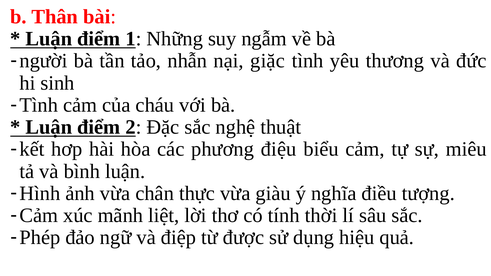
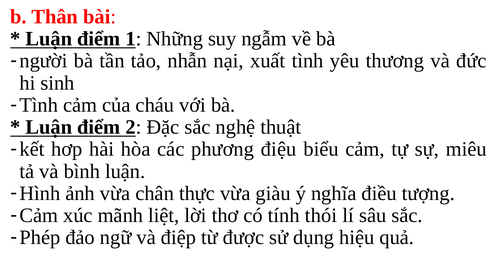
giặc: giặc -> xuất
thời: thời -> thói
